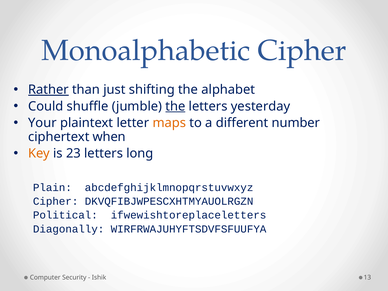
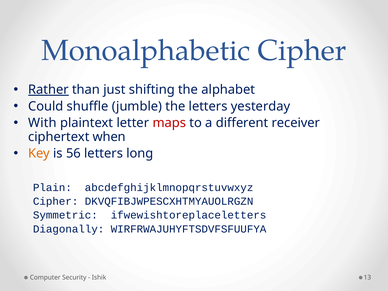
the at (175, 106) underline: present -> none
Your: Your -> With
maps colour: orange -> red
number: number -> receiver
23: 23 -> 56
Political: Political -> Symmetric
